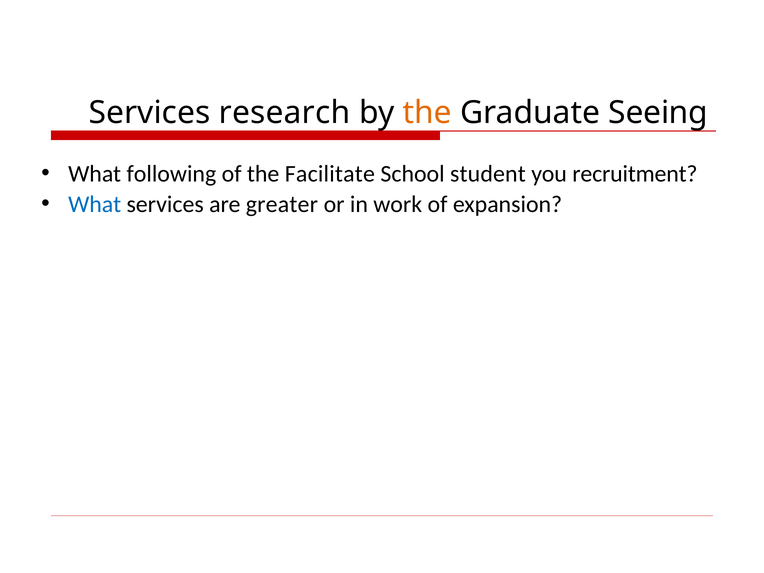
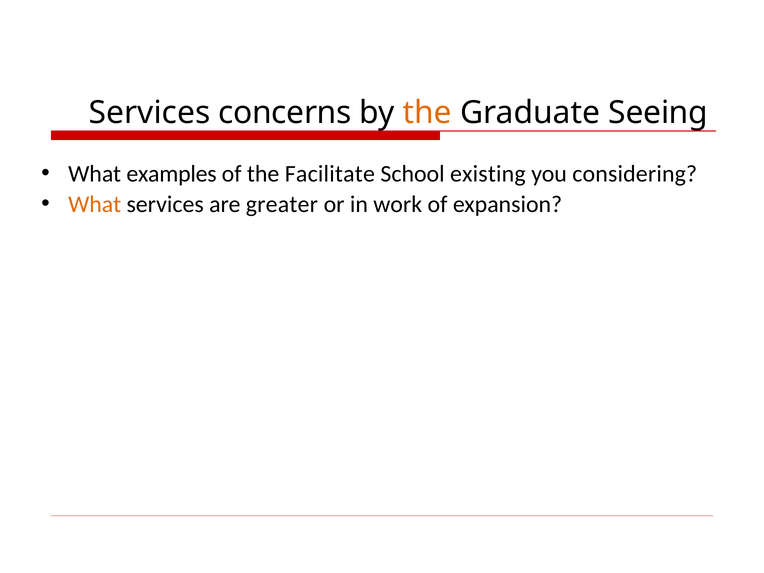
research: research -> concerns
following: following -> examples
student: student -> existing
recruitment: recruitment -> considering
What at (95, 204) colour: blue -> orange
